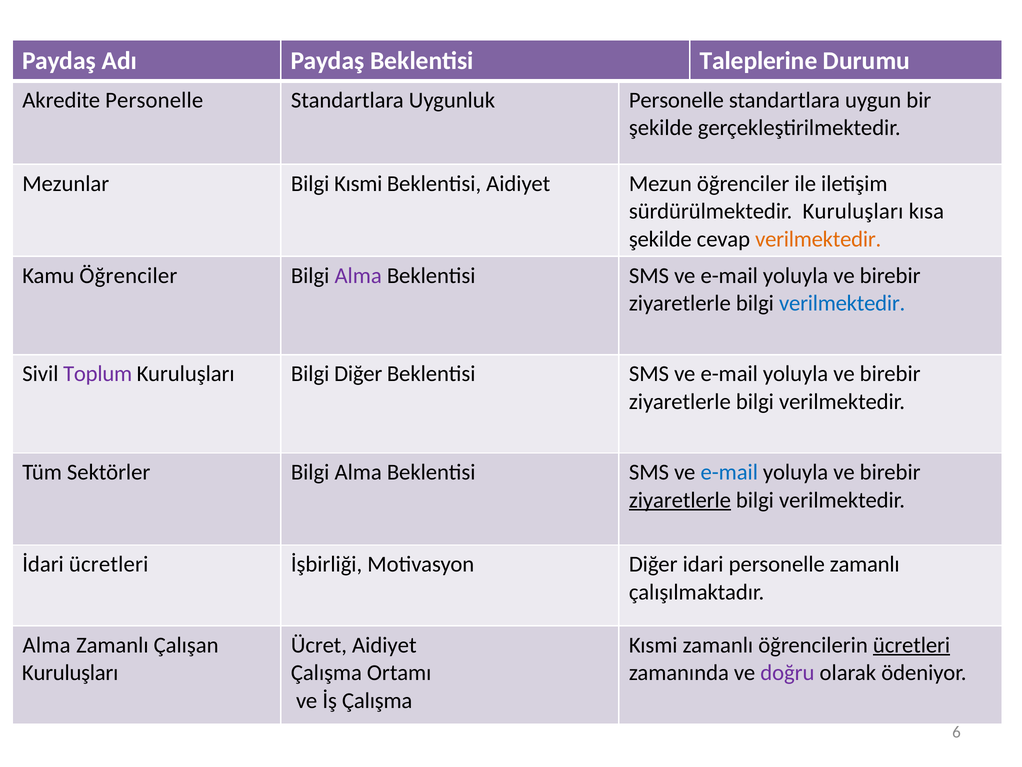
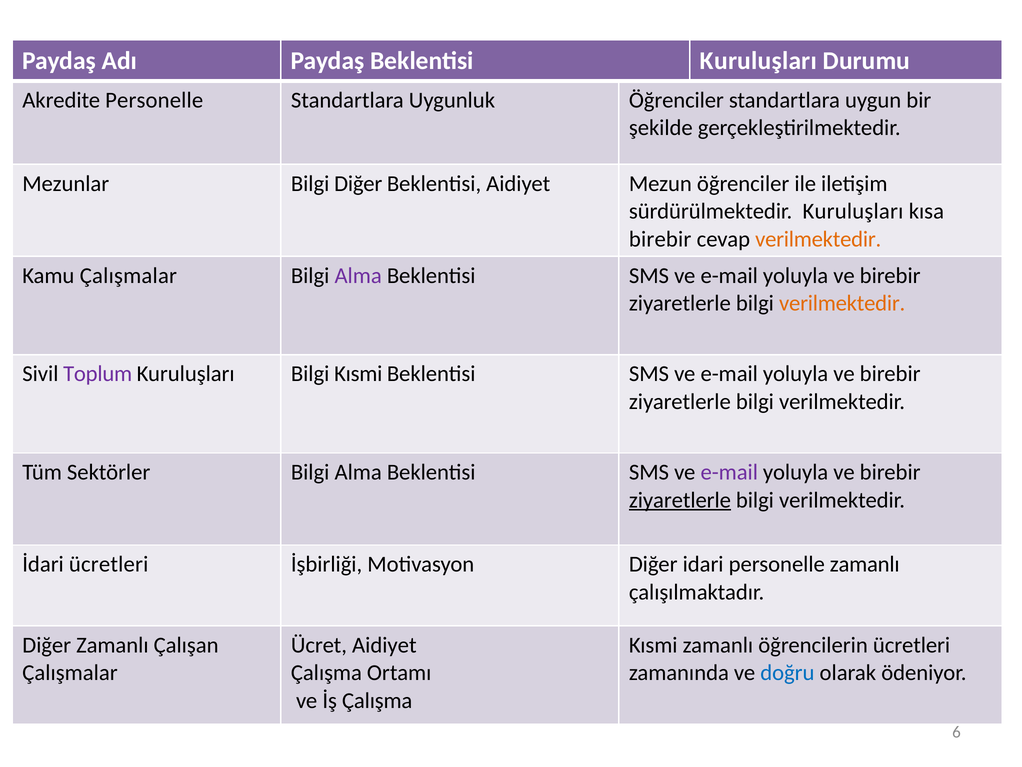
Beklentisi Taleplerine: Taleplerine -> Kuruluşları
Uygunluk Personelle: Personelle -> Öğrenciler
Bilgi Kısmi: Kısmi -> Diğer
şekilde at (660, 239): şekilde -> birebir
Kamu Öğrenciler: Öğrenciler -> Çalışmalar
verilmektedir at (842, 303) colour: blue -> orange
Bilgi Diğer: Diğer -> Kısmi
e-mail at (729, 472) colour: blue -> purple
Alma at (47, 645): Alma -> Diğer
ücretleri at (912, 645) underline: present -> none
Kuruluşları at (70, 672): Kuruluşları -> Çalışmalar
doğru colour: purple -> blue
